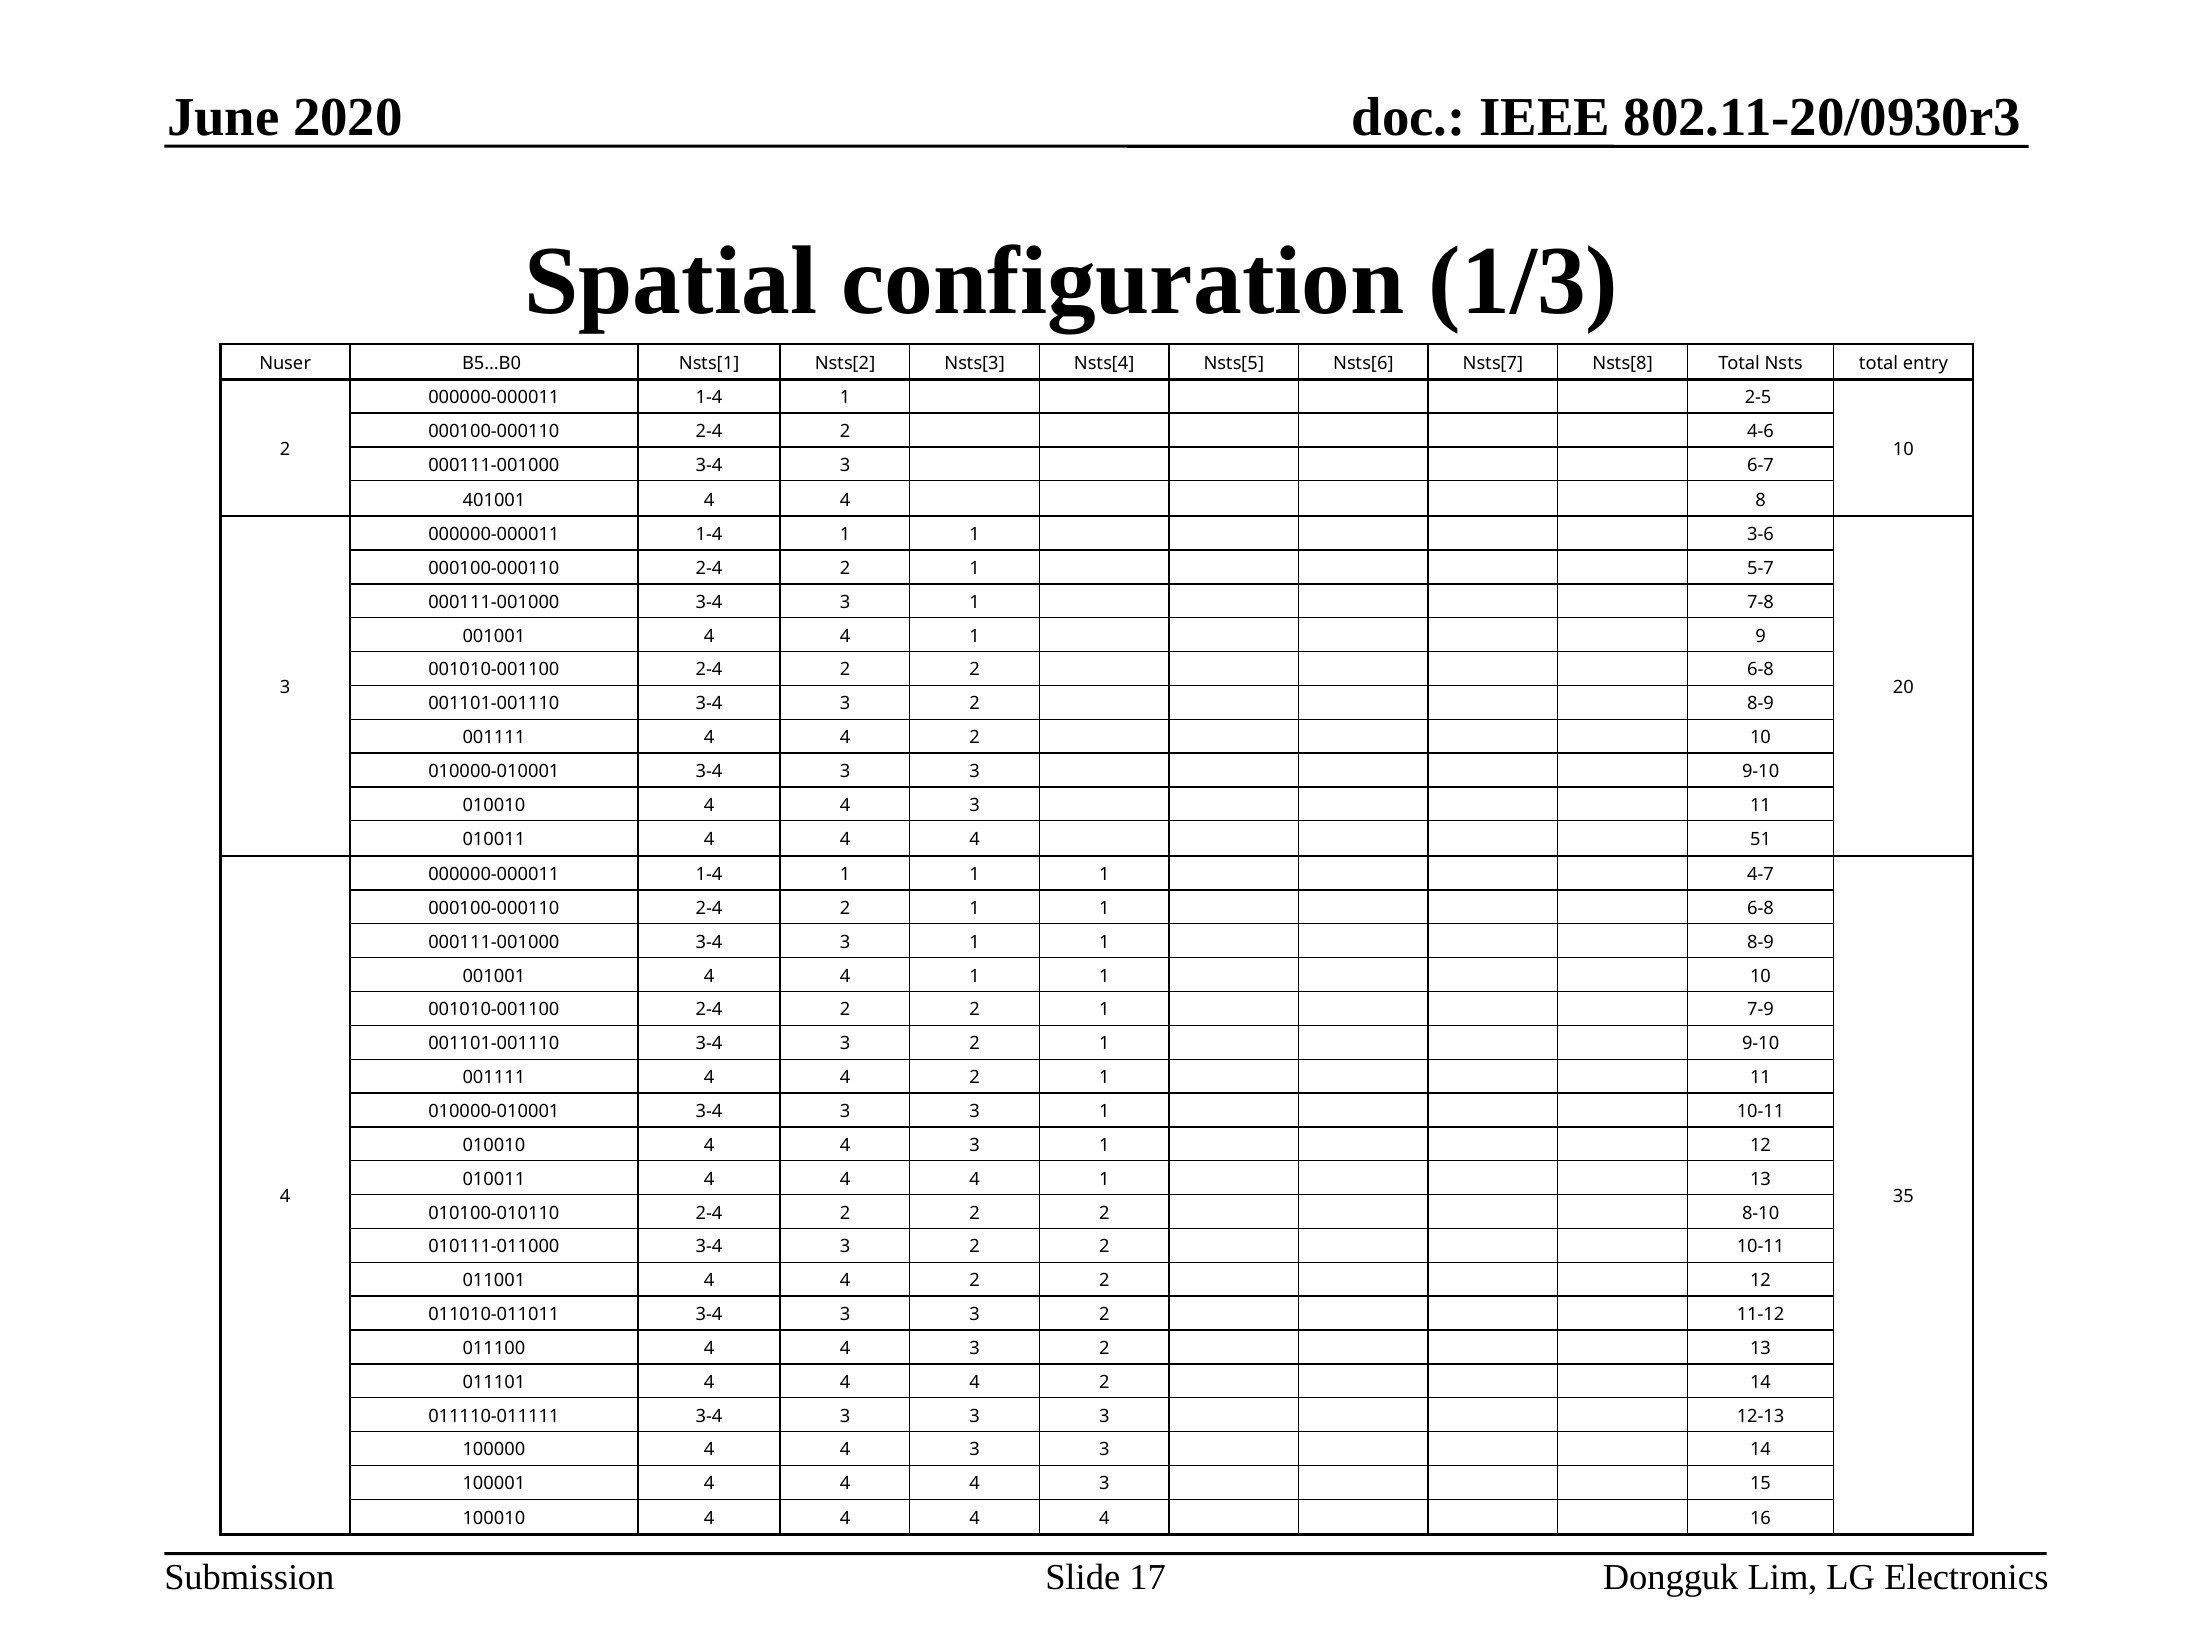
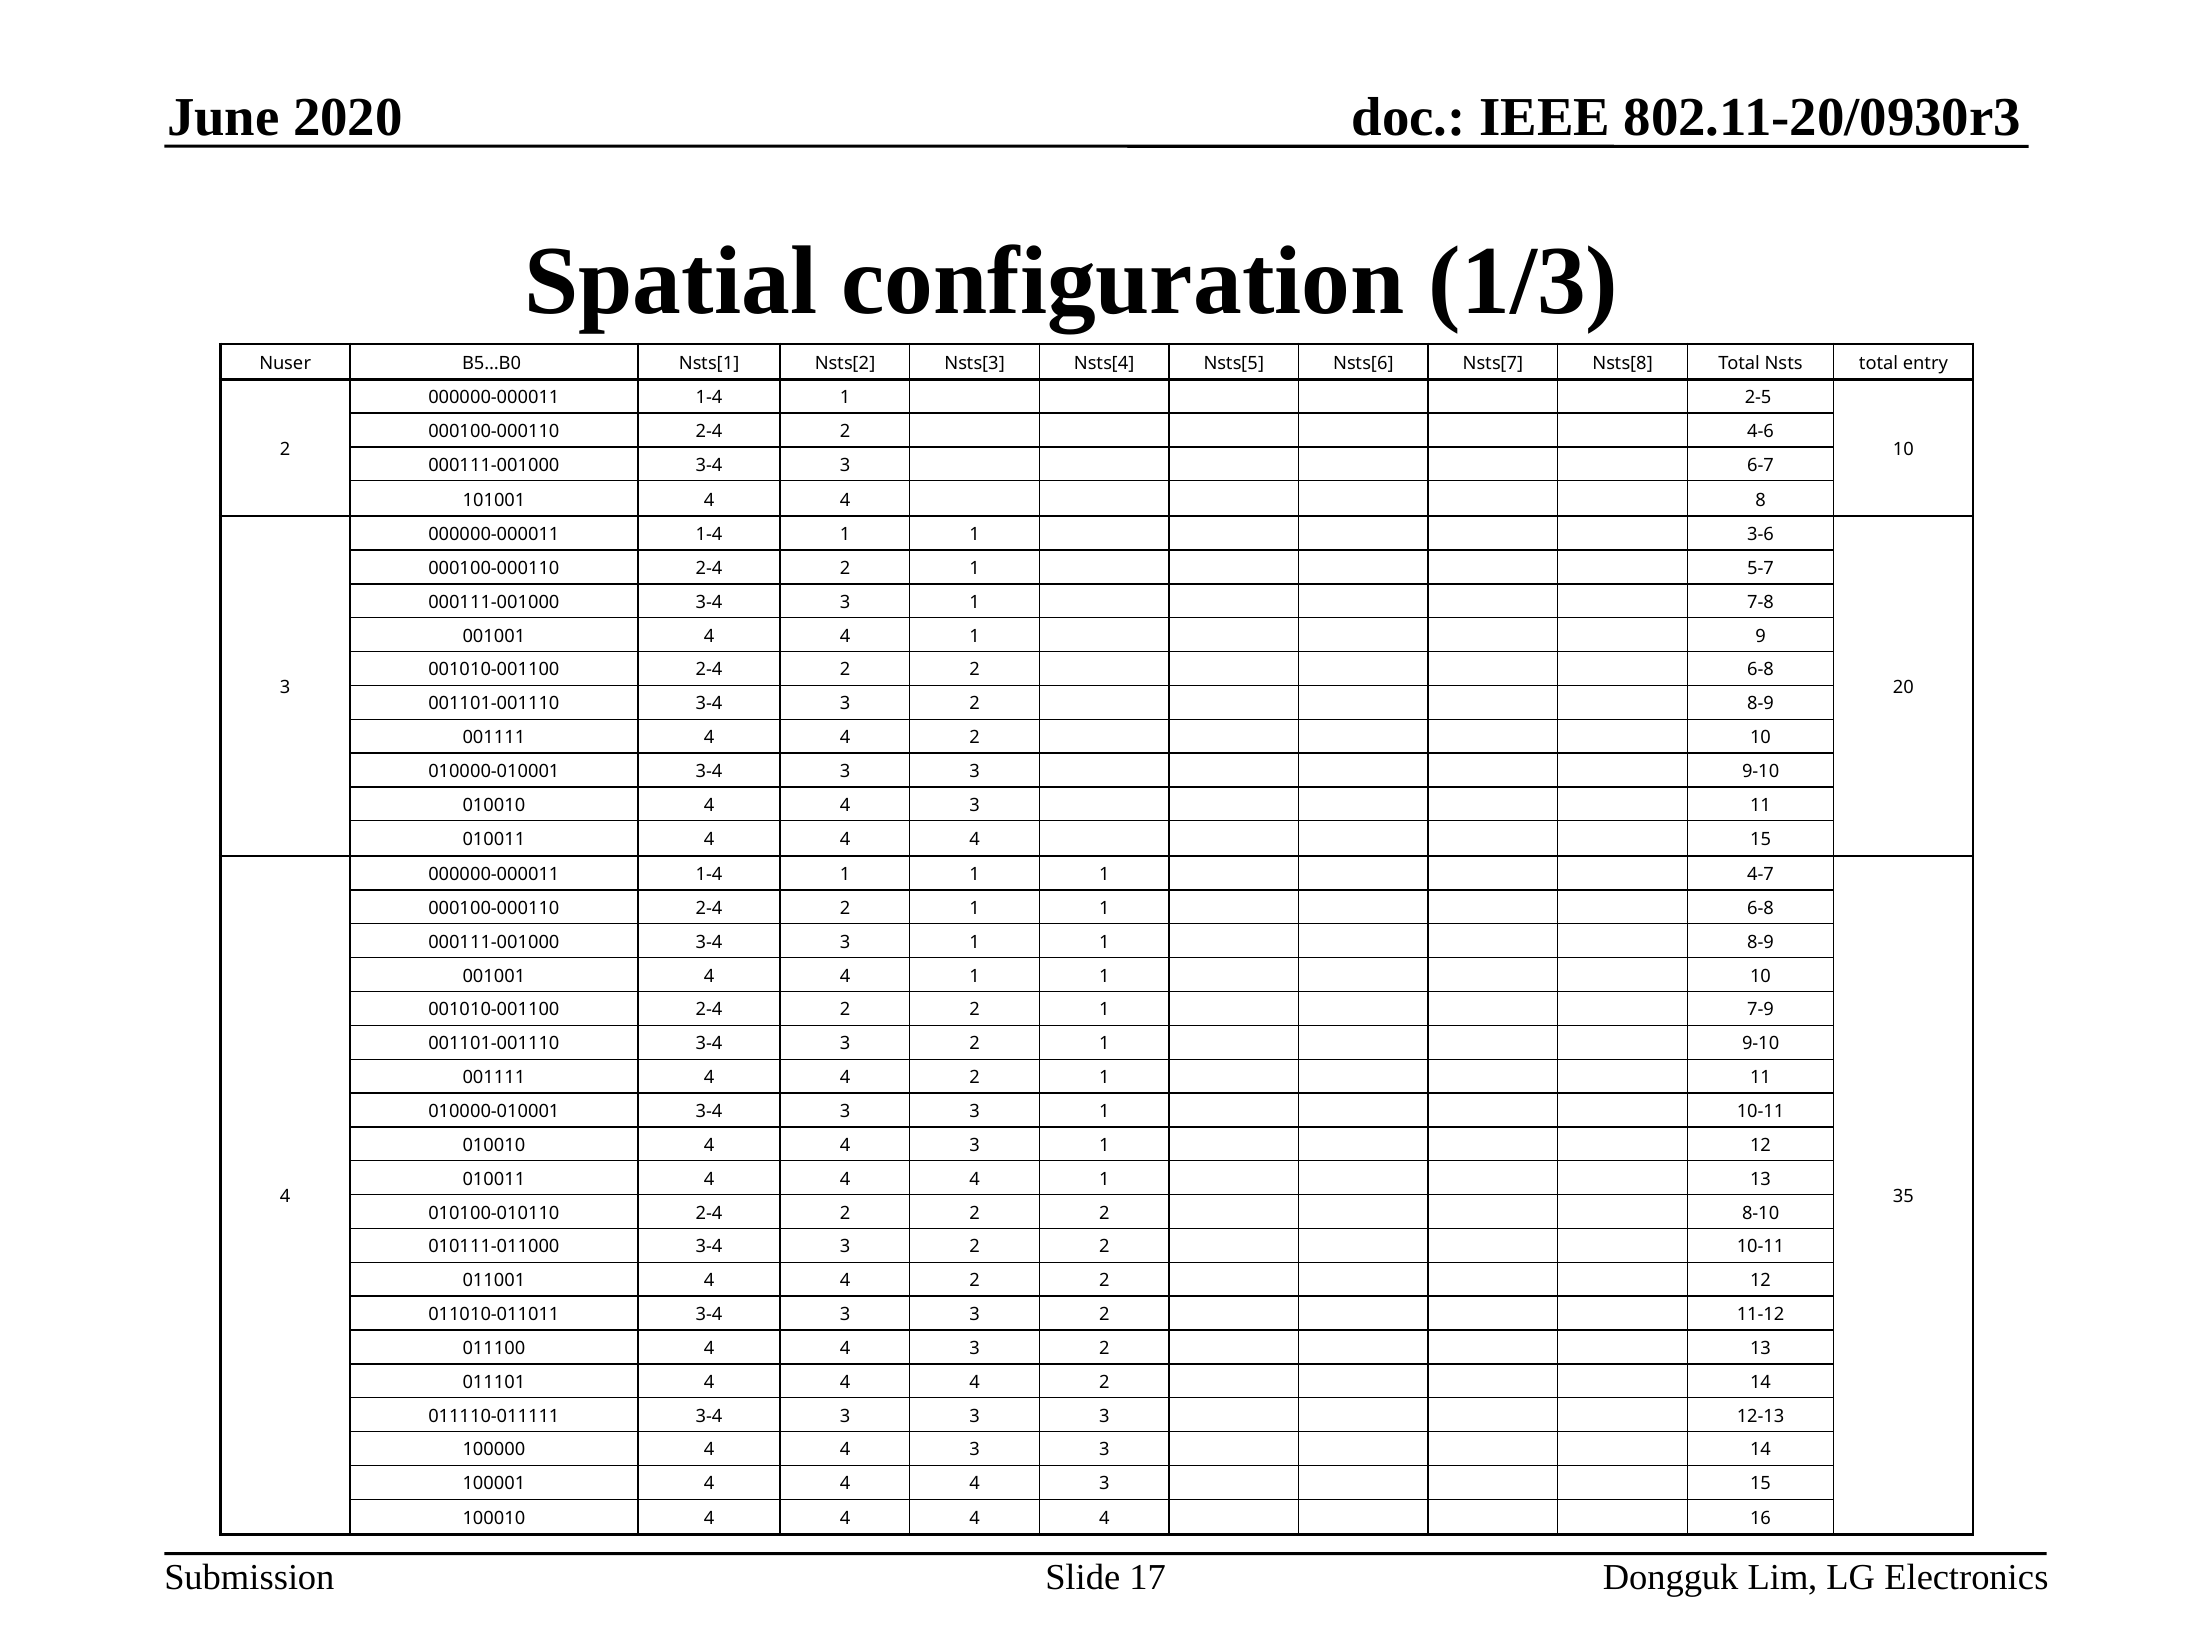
401001: 401001 -> 101001
4 51: 51 -> 15
